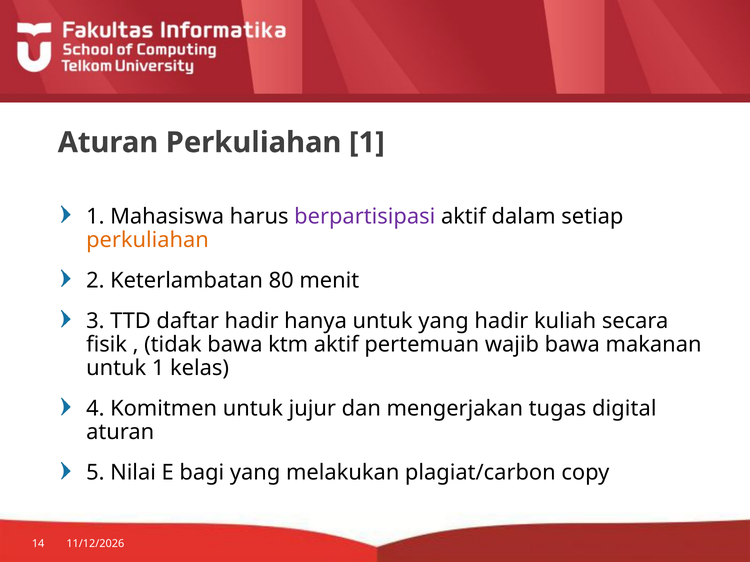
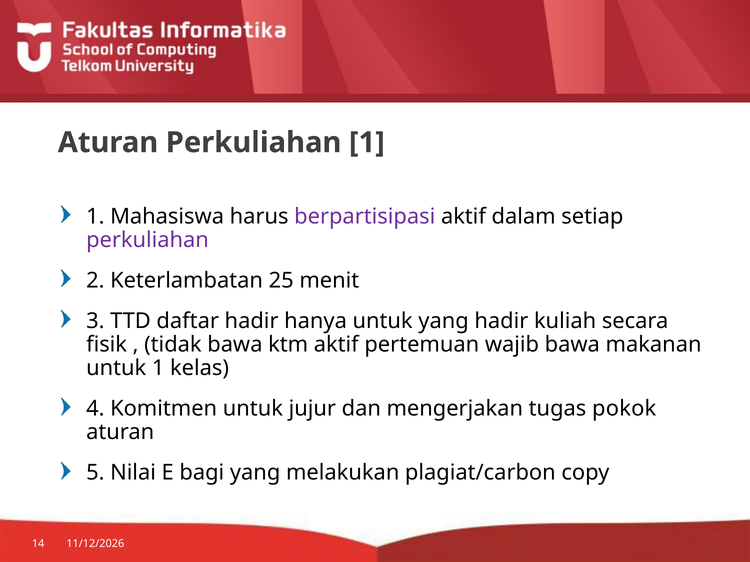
perkuliahan at (148, 240) colour: orange -> purple
80: 80 -> 25
digital: digital -> pokok
